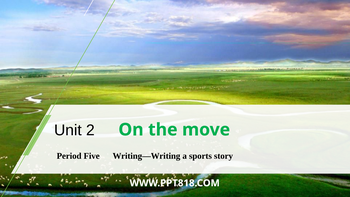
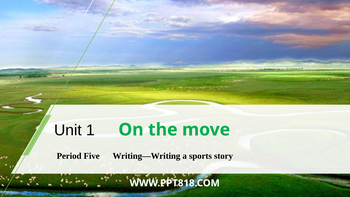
2: 2 -> 1
